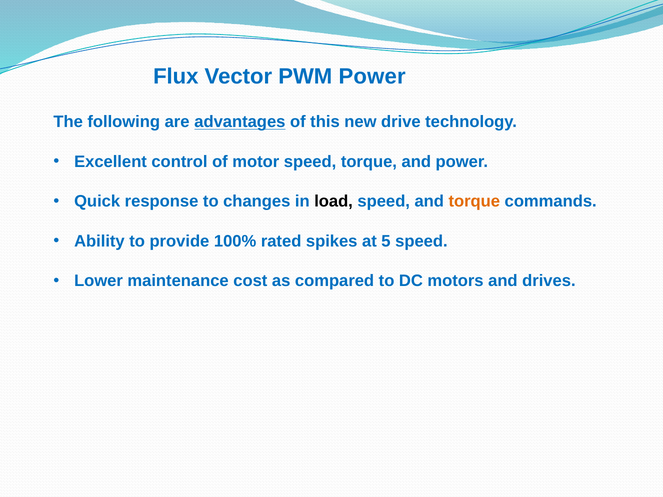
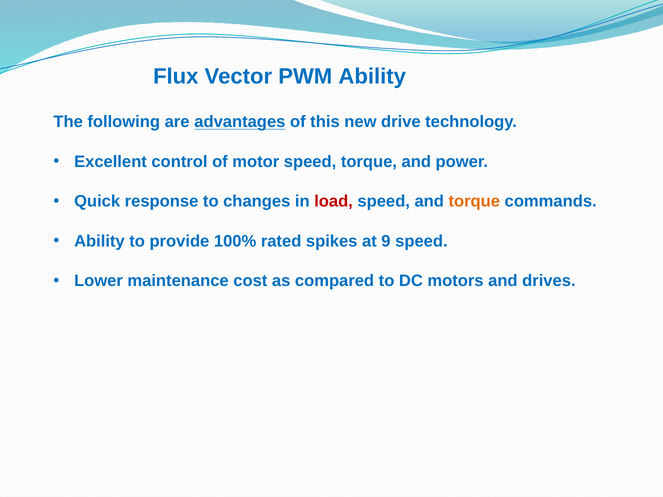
PWM Power: Power -> Ability
load colour: black -> red
5: 5 -> 9
